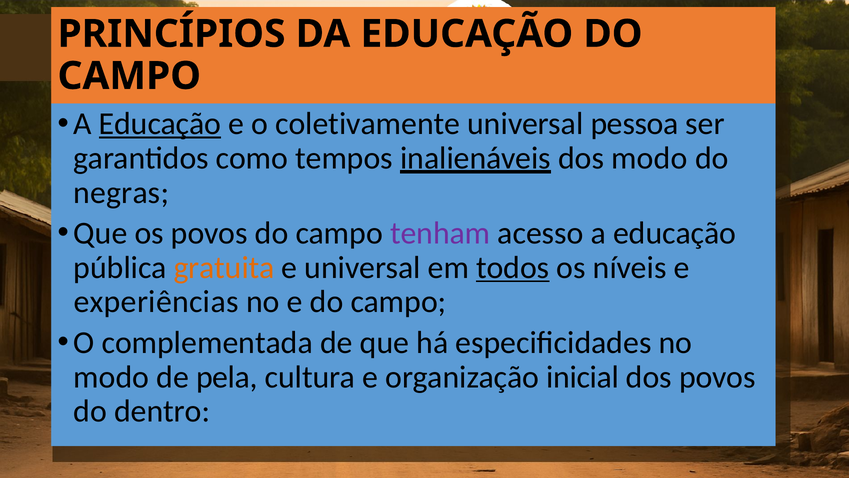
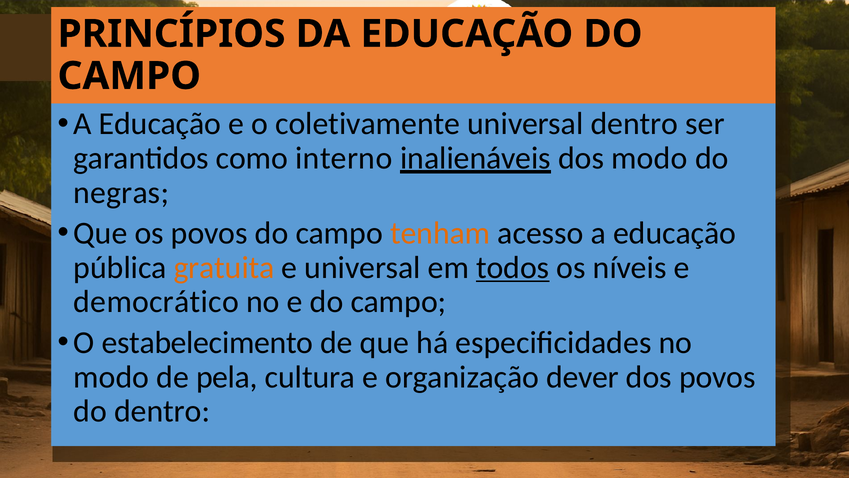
Educação at (160, 124) underline: present -> none
universal pessoa: pessoa -> dentro
tempos: tempos -> interno
tenham colour: purple -> orange
experiências: experiências -> democrático
complementada: complementada -> estabelecimento
inicial: inicial -> dever
